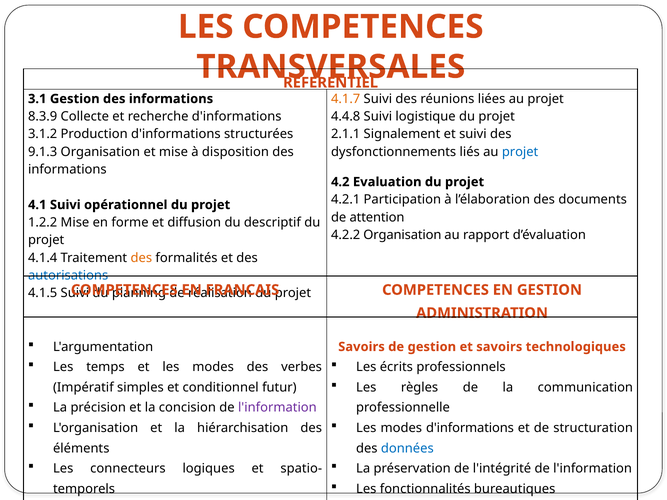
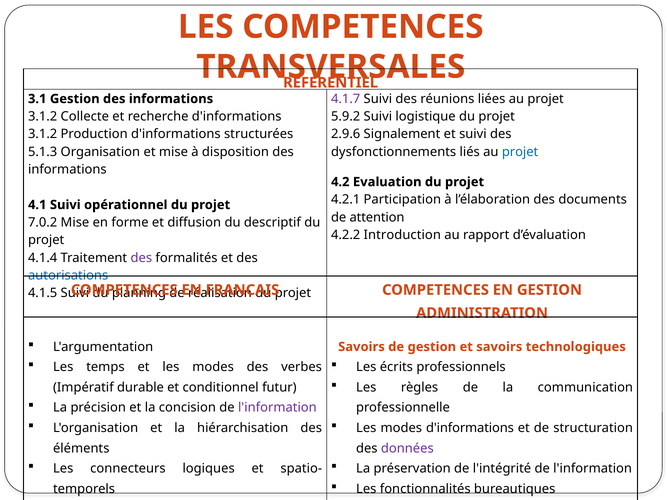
4.1.7 colour: orange -> purple
8.3.9 at (43, 117): 8.3.9 -> 3.1.2
4.4.8: 4.4.8 -> 5.9.2
2.1.1: 2.1.1 -> 2.9.6
9.1.3: 9.1.3 -> 5.1.3
1.2.2: 1.2.2 -> 7.0.2
4.2.2 Organisation: Organisation -> Introduction
des at (141, 258) colour: orange -> purple
simples: simples -> durable
données colour: blue -> purple
